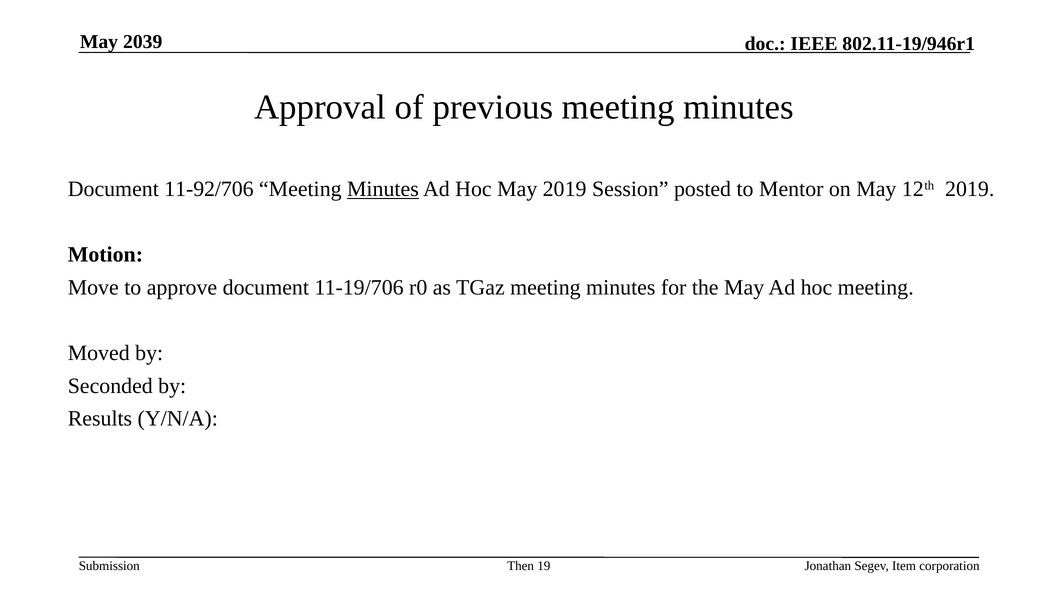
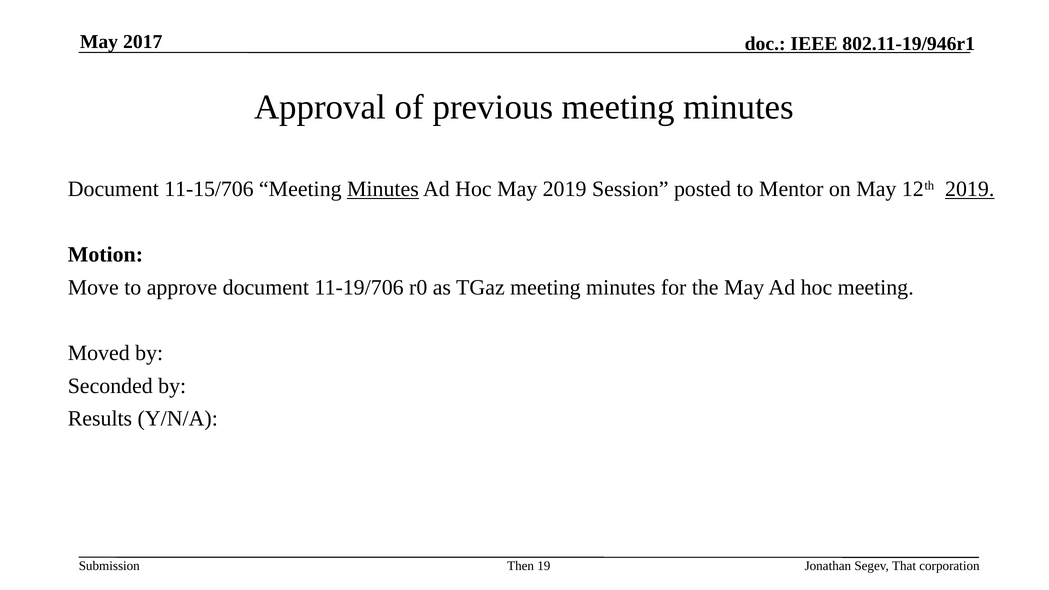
2039: 2039 -> 2017
11-92/706: 11-92/706 -> 11-15/706
2019 at (970, 189) underline: none -> present
Item: Item -> That
